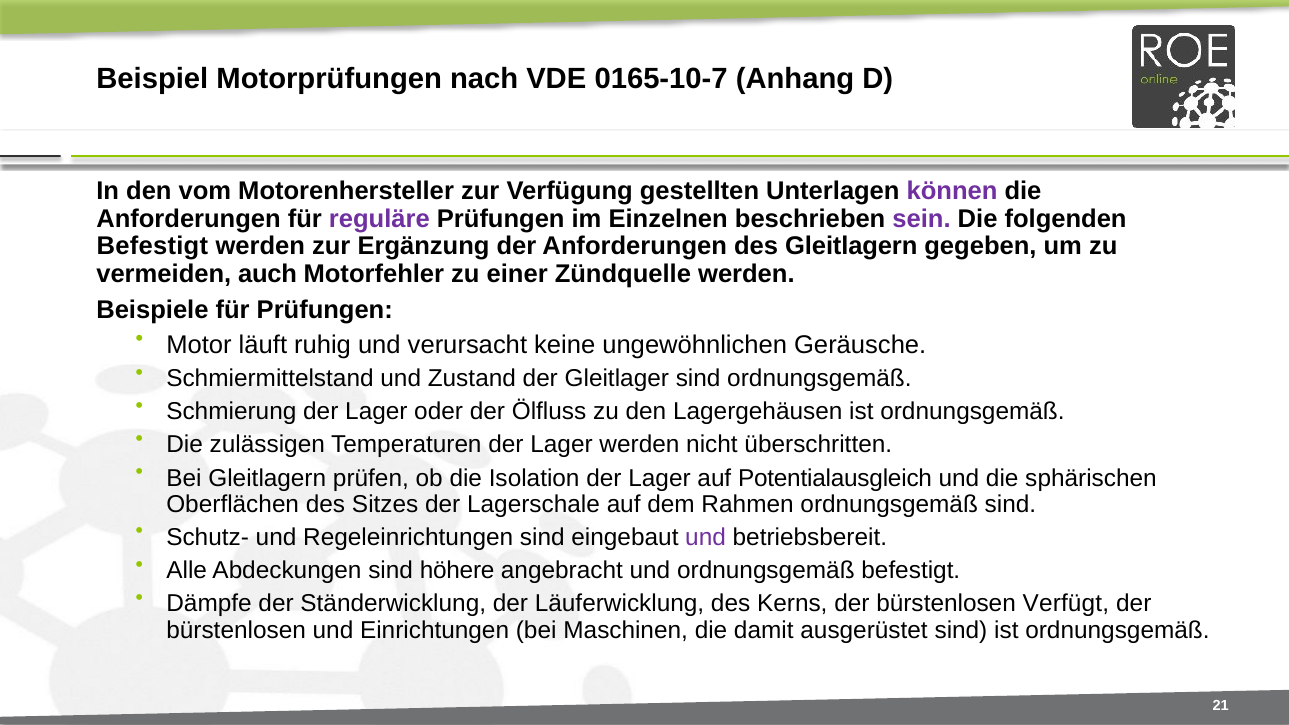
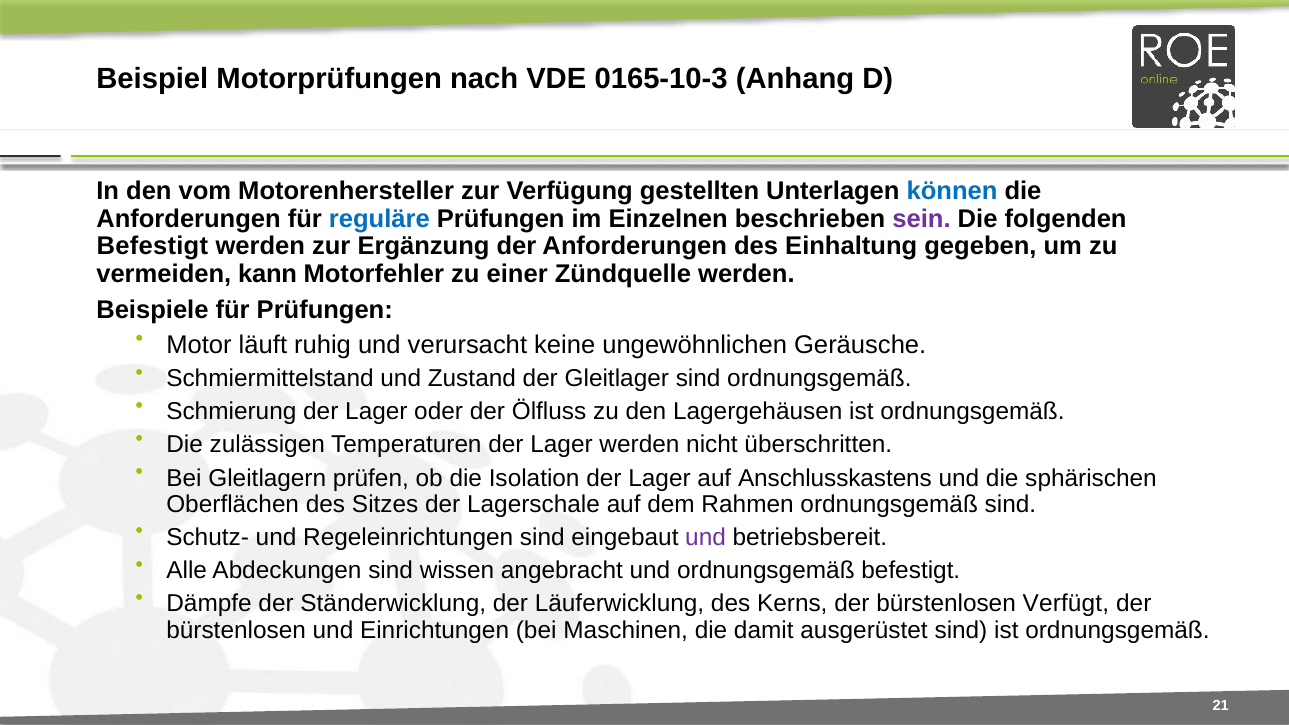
0165-10-7: 0165-10-7 -> 0165-10-3
können colour: purple -> blue
reguläre colour: purple -> blue
des Gleitlagern: Gleitlagern -> Einhaltung
auch: auch -> kann
Potentialausgleich: Potentialausgleich -> Anschlusskastens
höhere: höhere -> wissen
